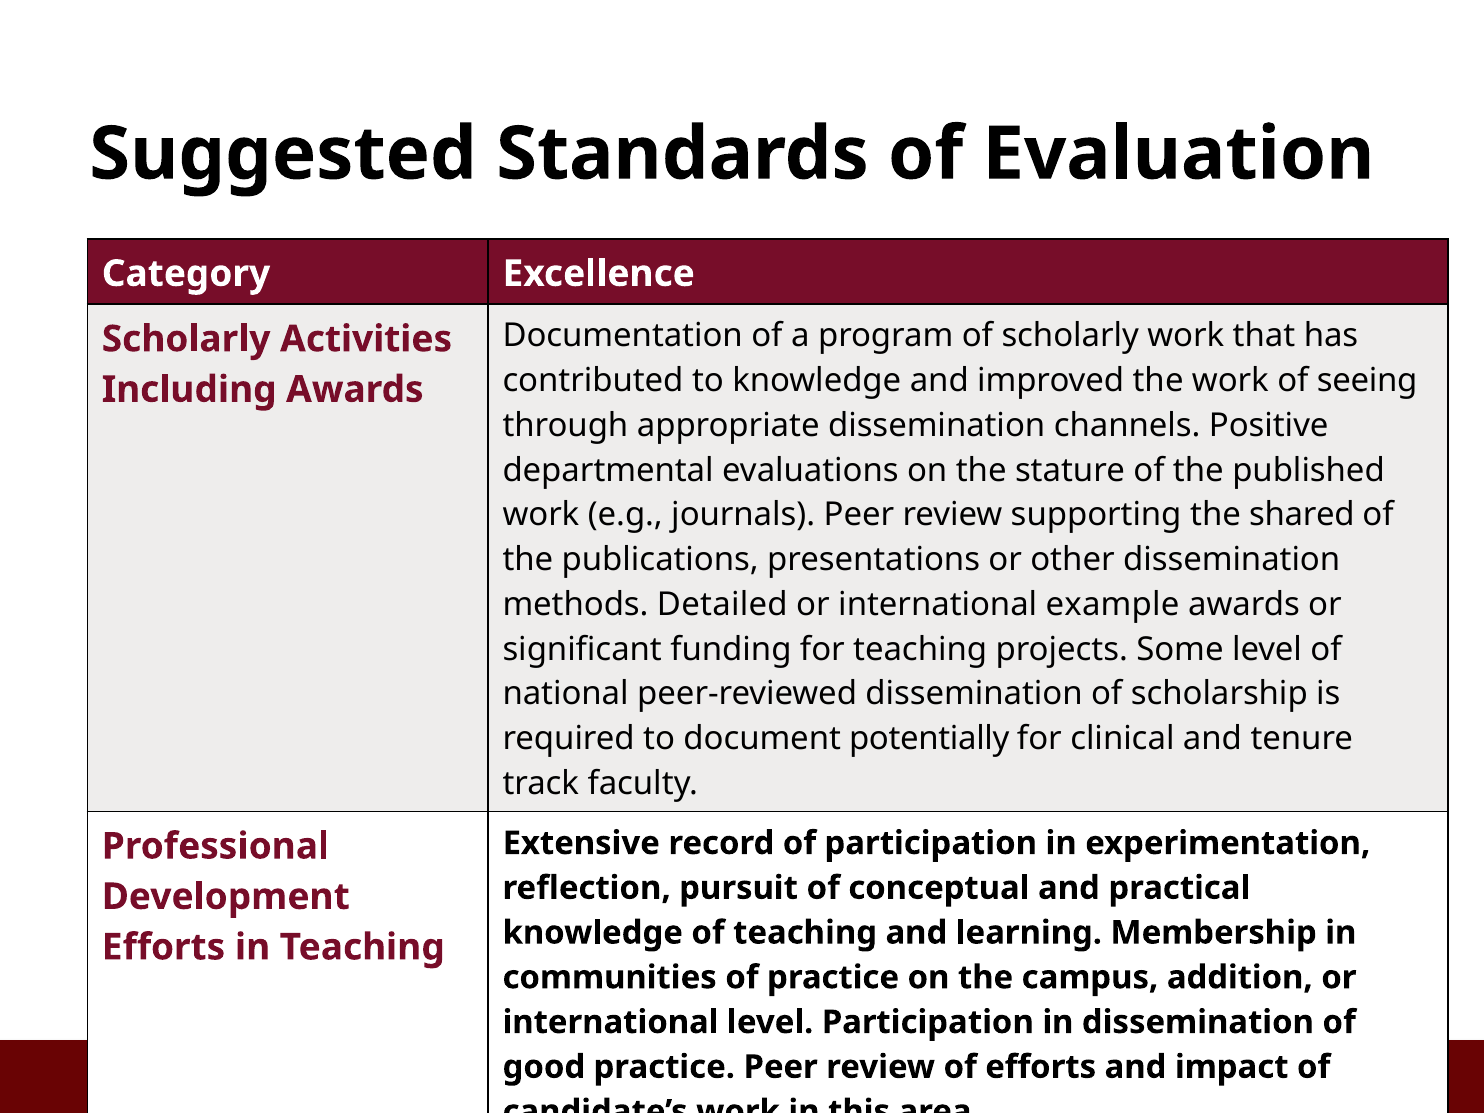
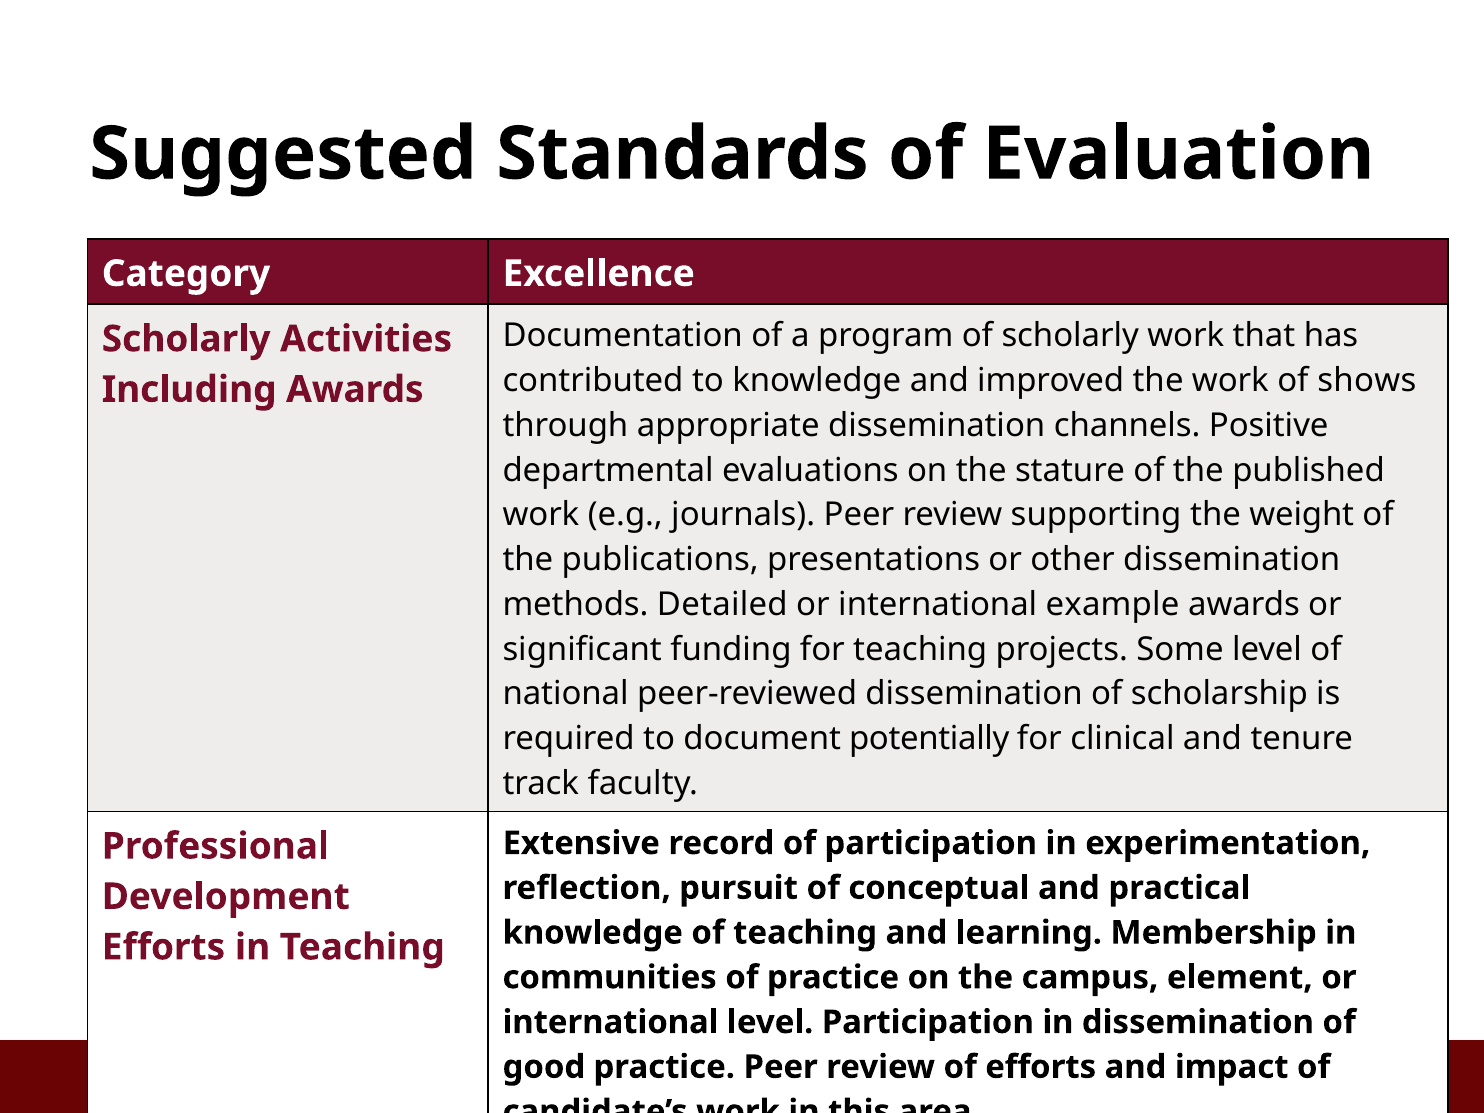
seeing: seeing -> shows
shared: shared -> weight
addition: addition -> element
